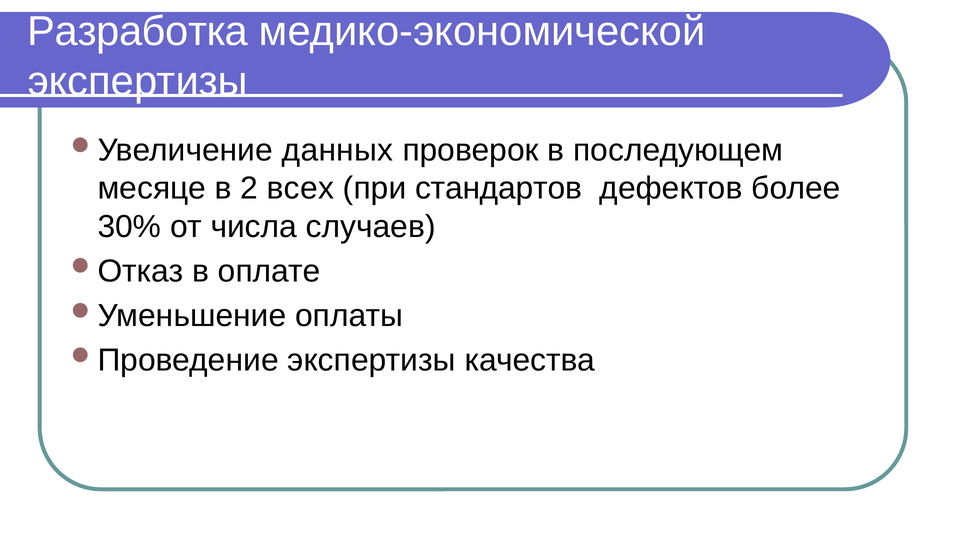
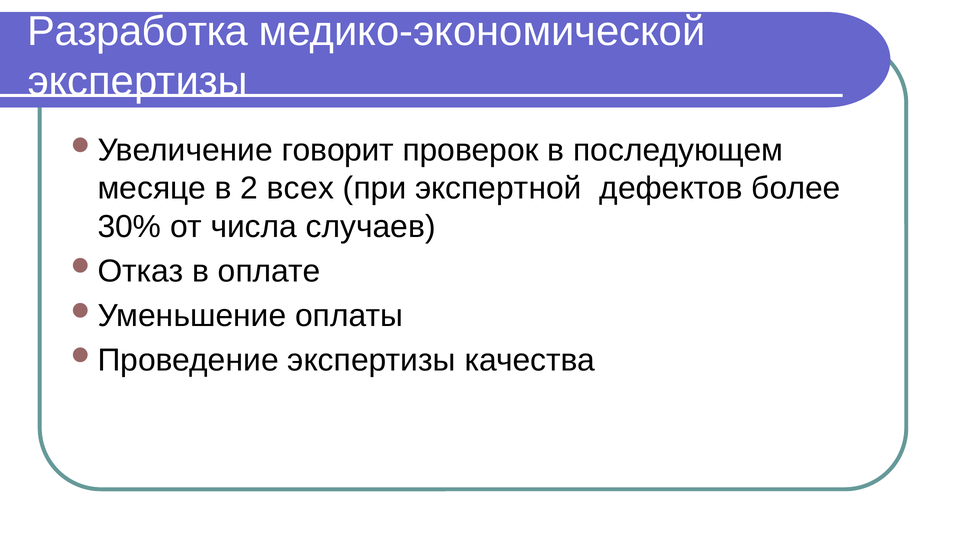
данных: данных -> говорит
стандартов: стандартов -> экспертной
